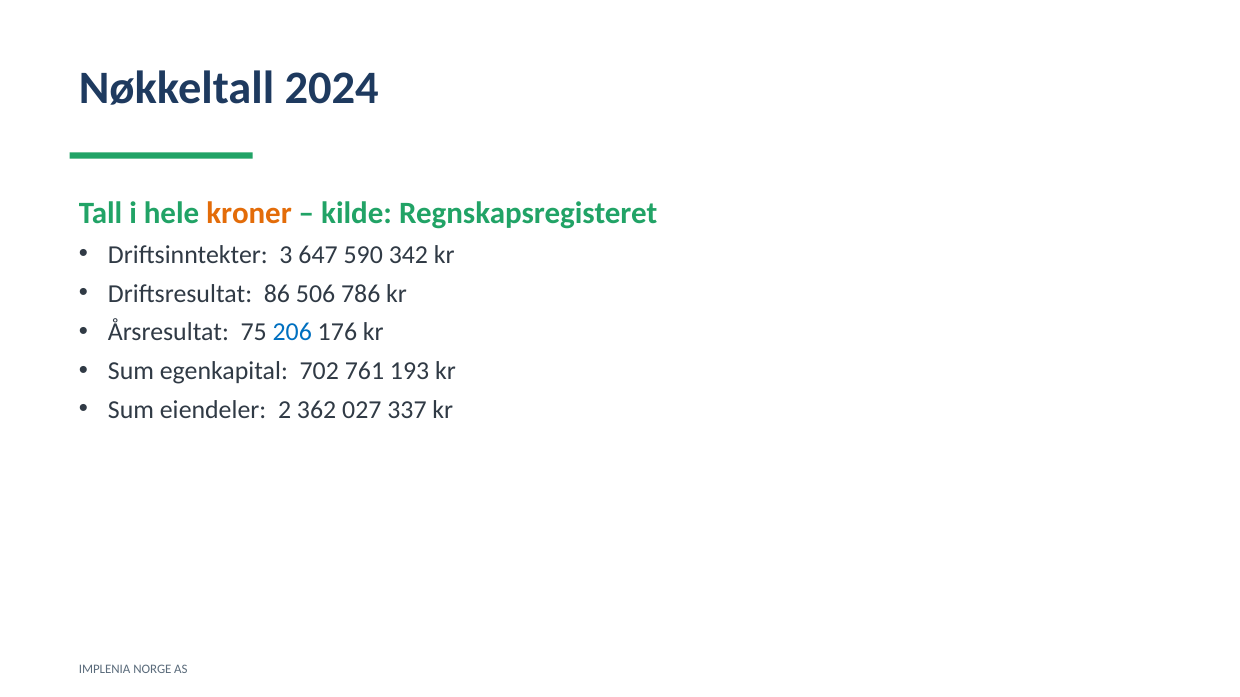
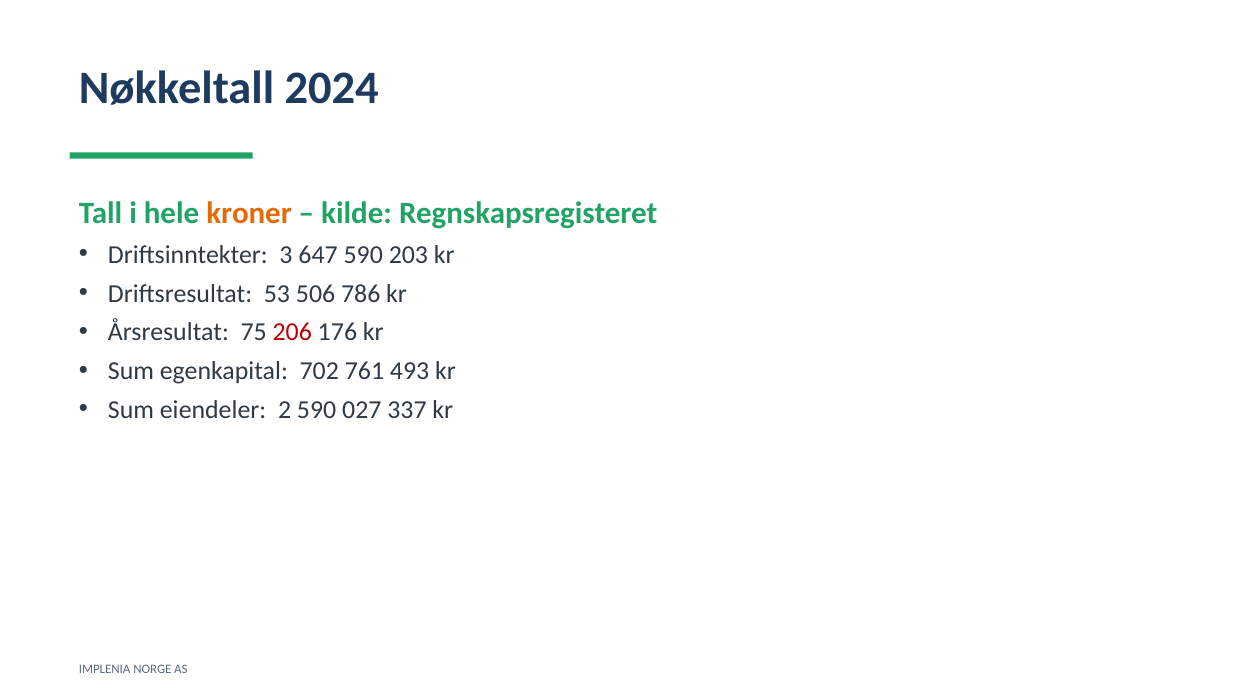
342: 342 -> 203
86: 86 -> 53
206 colour: blue -> red
193: 193 -> 493
2 362: 362 -> 590
